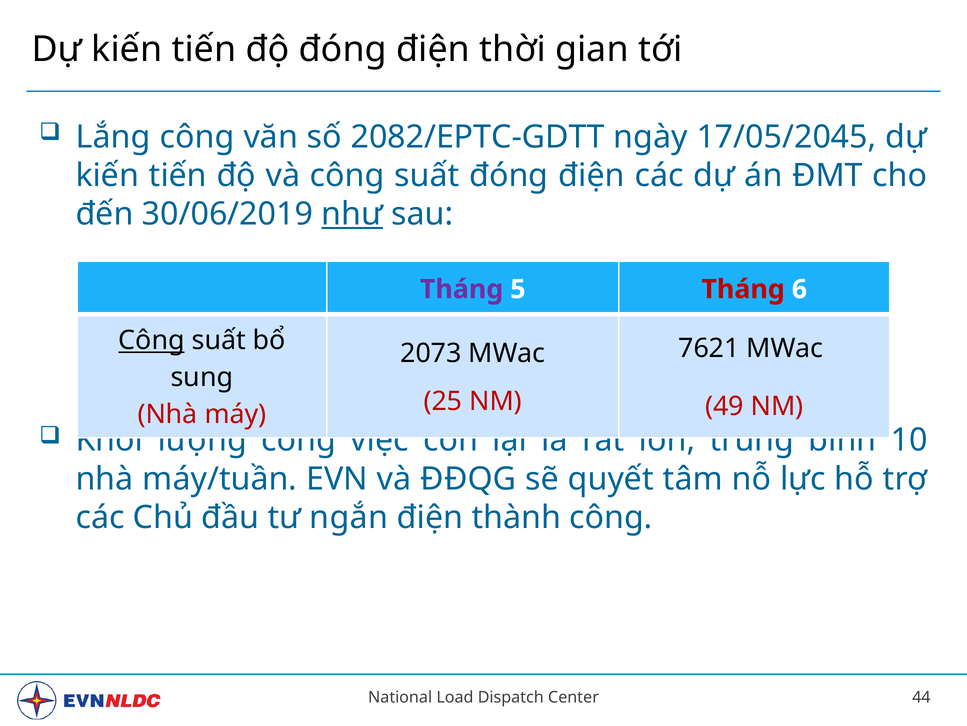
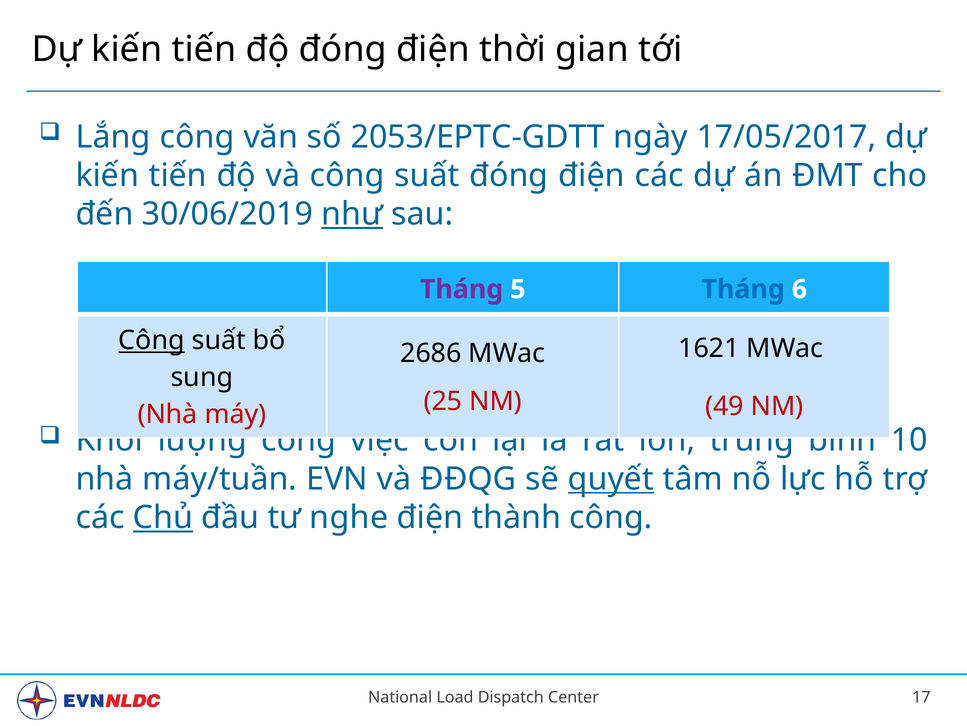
2082/EPTC-GDTT: 2082/EPTC-GDTT -> 2053/EPTC-GDTT
17/05/2045: 17/05/2045 -> 17/05/2017
Tháng at (743, 289) colour: red -> blue
7621: 7621 -> 1621
2073: 2073 -> 2686
quyết underline: none -> present
Chủ underline: none -> present
ngắn: ngắn -> nghe
44: 44 -> 17
